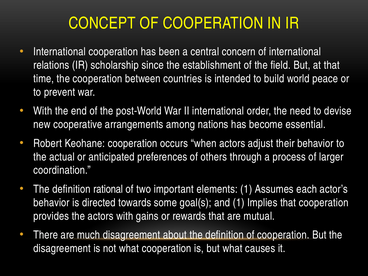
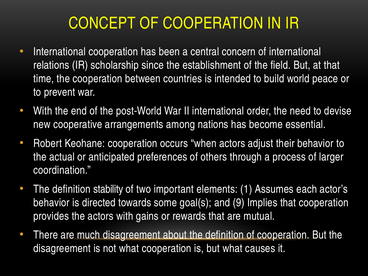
rational: rational -> stability
and 1: 1 -> 9
